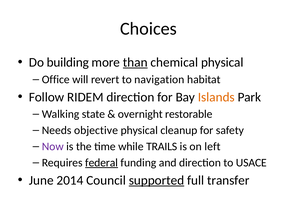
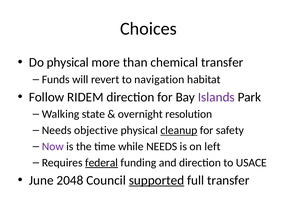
Do building: building -> physical
than underline: present -> none
chemical physical: physical -> transfer
Office: Office -> Funds
Islands colour: orange -> purple
restorable: restorable -> resolution
cleanup underline: none -> present
while TRAILS: TRAILS -> NEEDS
2014: 2014 -> 2048
